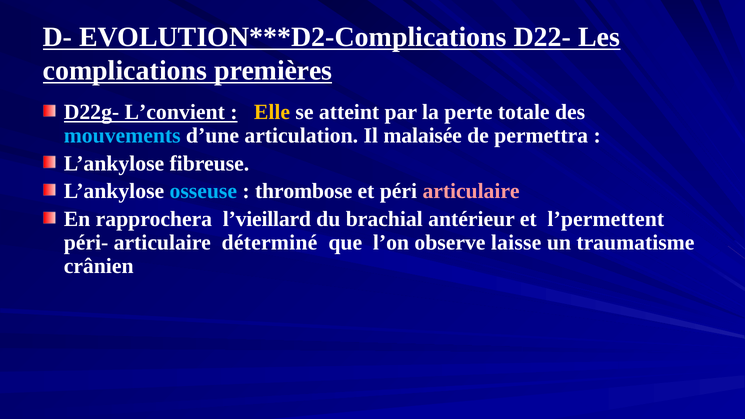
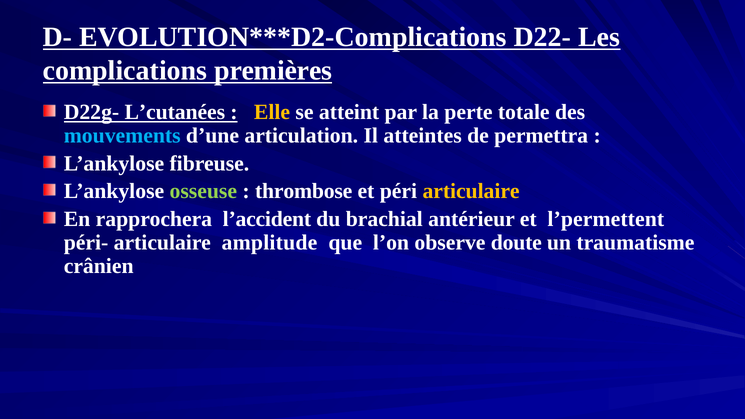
L’convient: L’convient -> L’cutanées
malaisée: malaisée -> atteintes
osseuse colour: light blue -> light green
articulaire at (471, 191) colour: pink -> yellow
l’vieillard: l’vieillard -> l’accident
déterminé: déterminé -> amplitude
laisse: laisse -> doute
